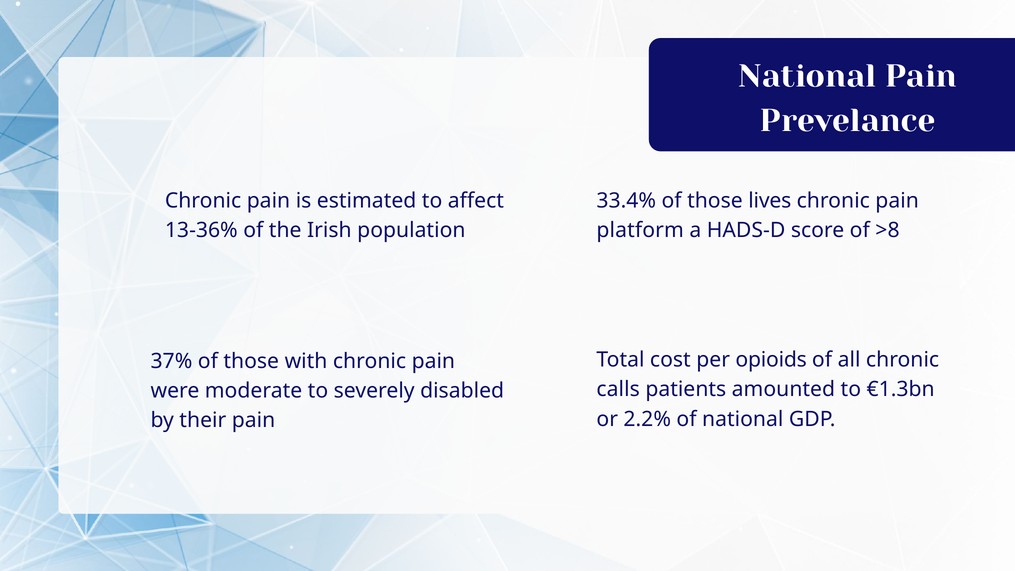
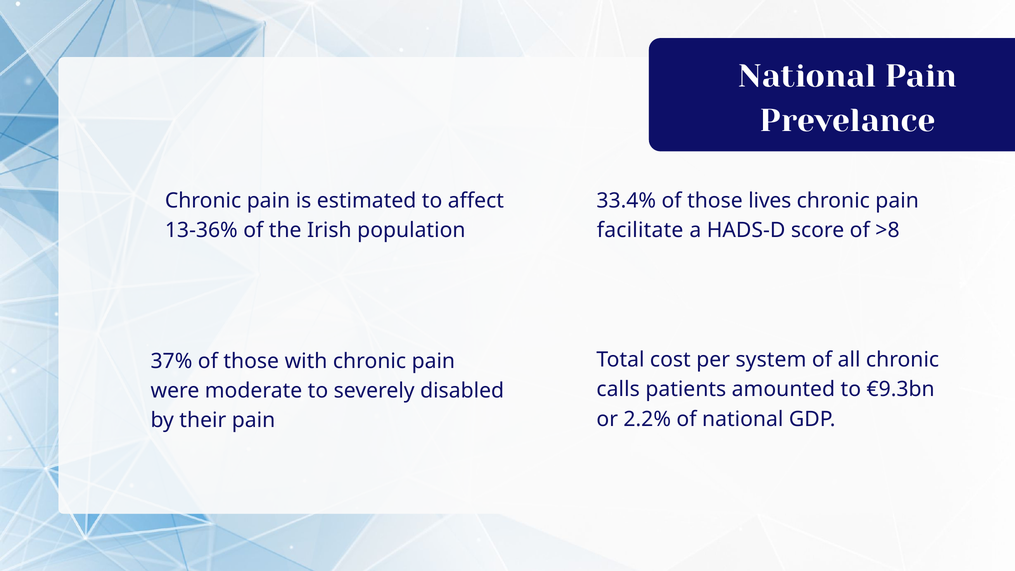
platform: platform -> facilitate
opioids: opioids -> system
€1.3bn: €1.3bn -> €9.3bn
